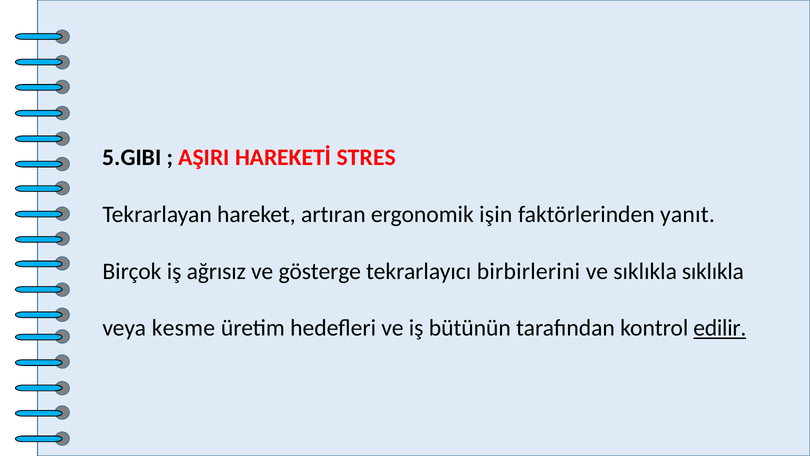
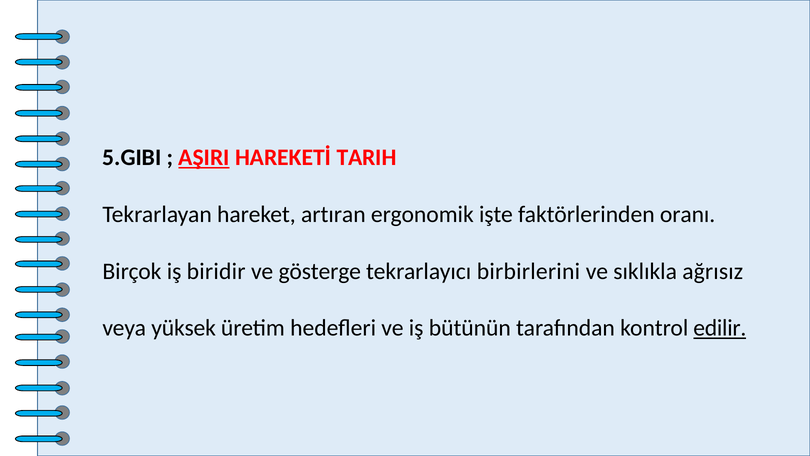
AŞIRI underline: none -> present
STRES: STRES -> TARIH
işin: işin -> işte
yanıt: yanıt -> oranı
ağrısız: ağrısız -> biridir
sıklıkla sıklıkla: sıklıkla -> ağrısız
kesme: kesme -> yüksek
